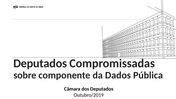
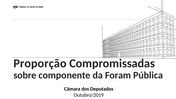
Deputados at (40, 63): Deputados -> Proporção
Dados: Dados -> Foram
